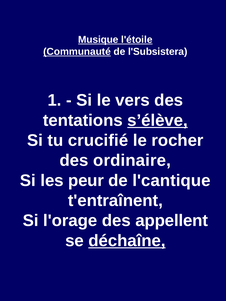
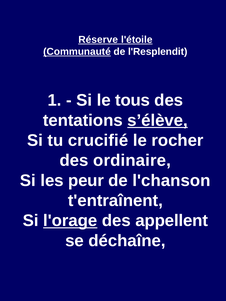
Musique: Musique -> Réserve
l'Subsistera: l'Subsistera -> l'Resplendit
vers: vers -> tous
l'cantique: l'cantique -> l'chanson
l'orage underline: none -> present
déchaîne underline: present -> none
